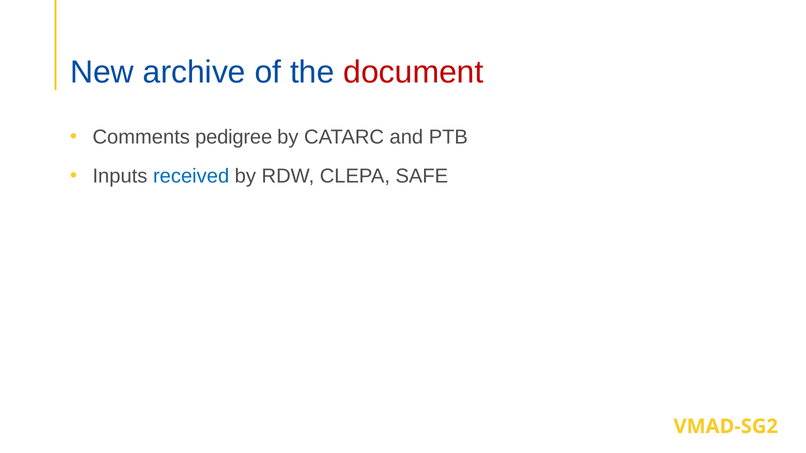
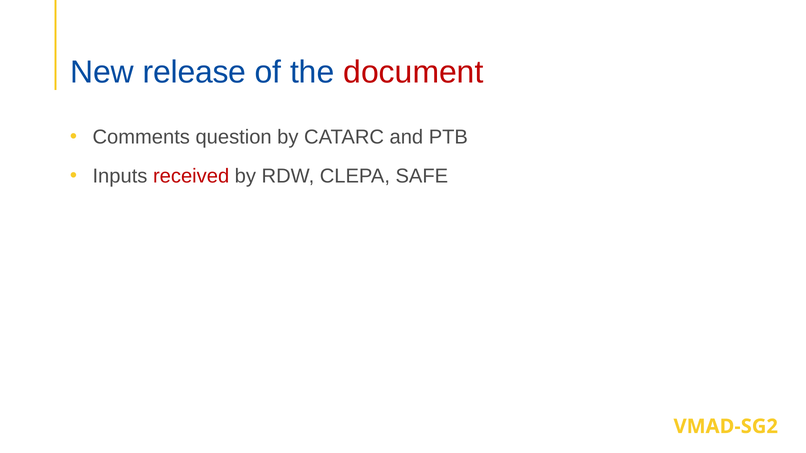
archive: archive -> release
pedigree: pedigree -> question
received colour: blue -> red
